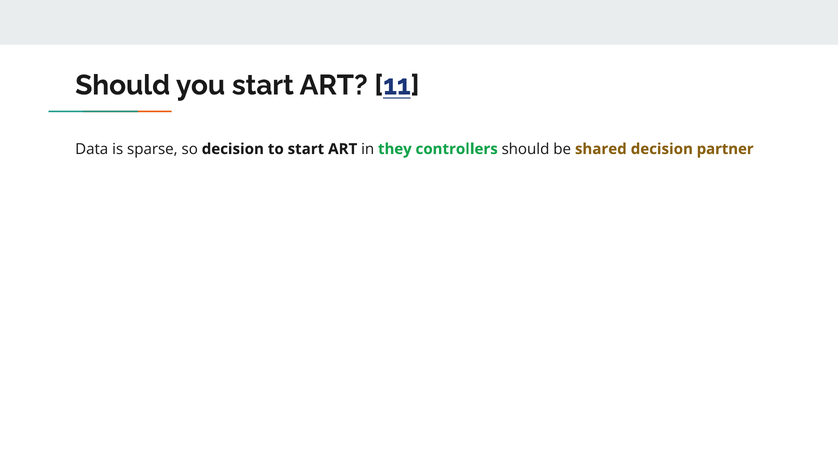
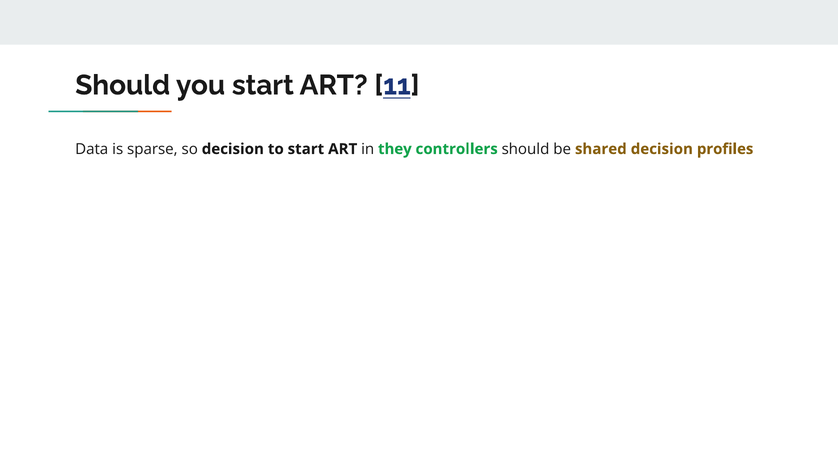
partner: partner -> profiles
